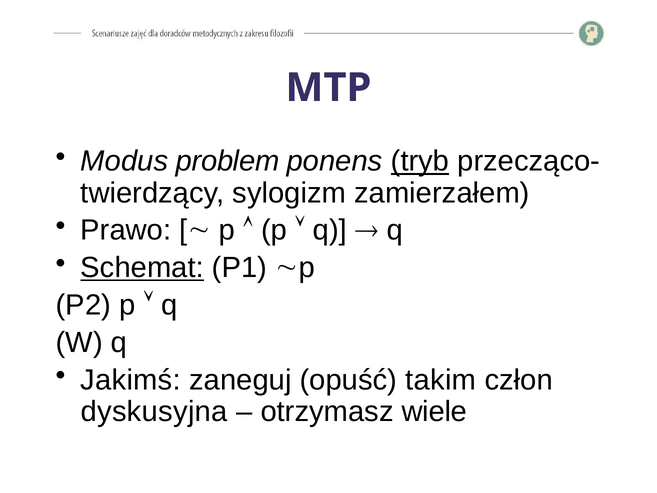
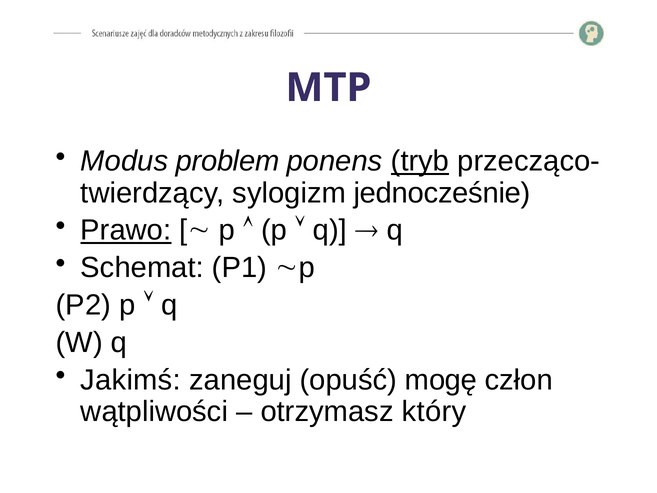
zamierzałem: zamierzałem -> jednocześnie
Prawo underline: none -> present
Schemat underline: present -> none
takim: takim -> mogę
dyskusyjna: dyskusyjna -> wątpliwości
wiele: wiele -> który
